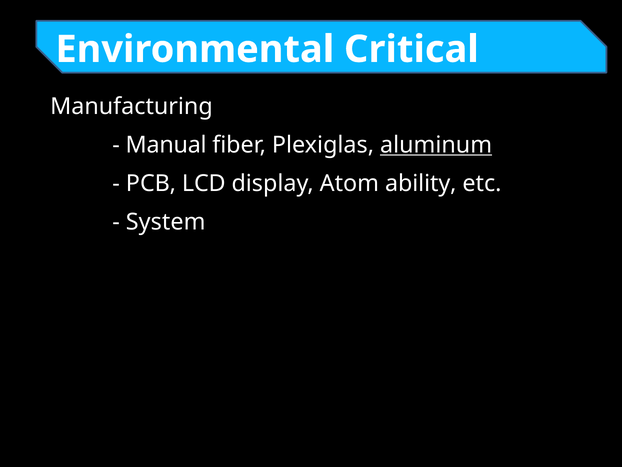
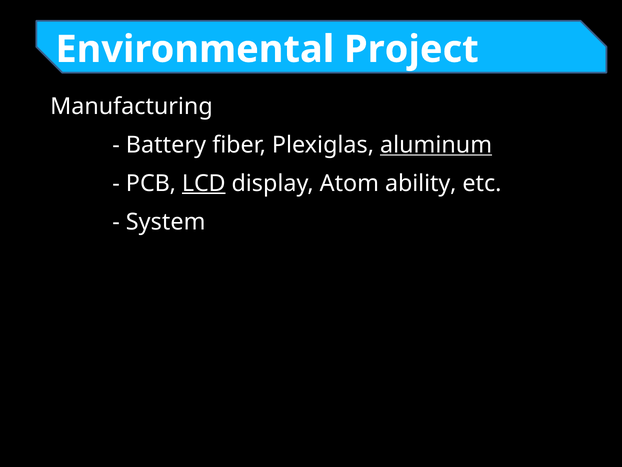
Critical: Critical -> Project
Manual: Manual -> Battery
LCD underline: none -> present
